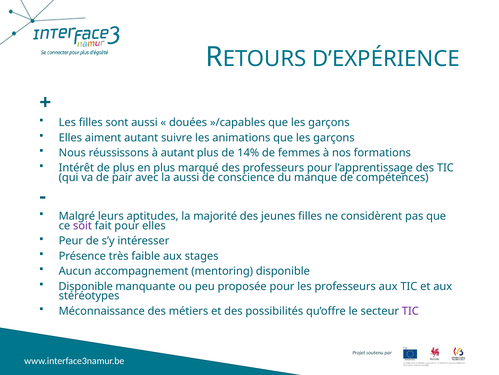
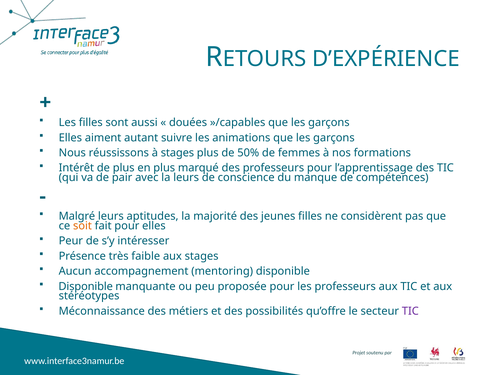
à autant: autant -> stages
14%: 14% -> 50%
la aussi: aussi -> leurs
soit colour: purple -> orange
